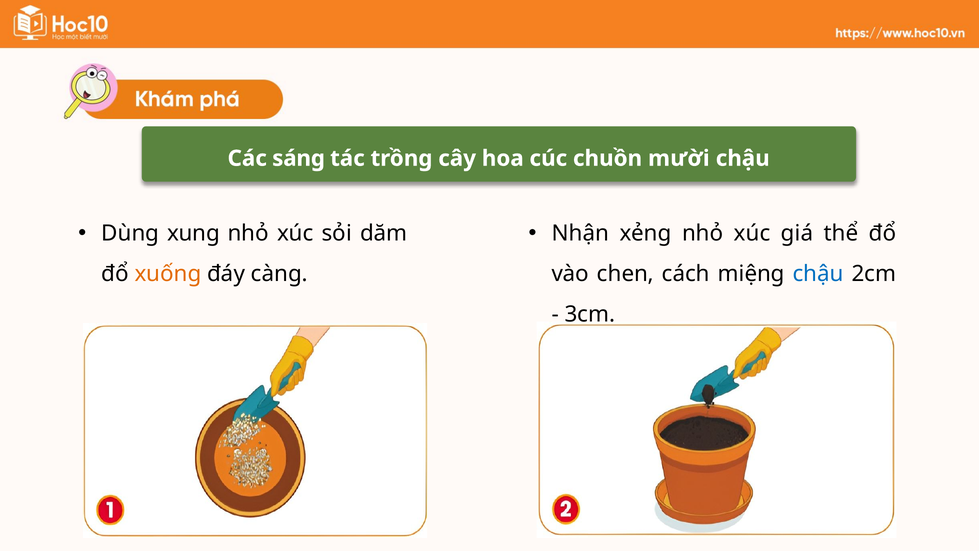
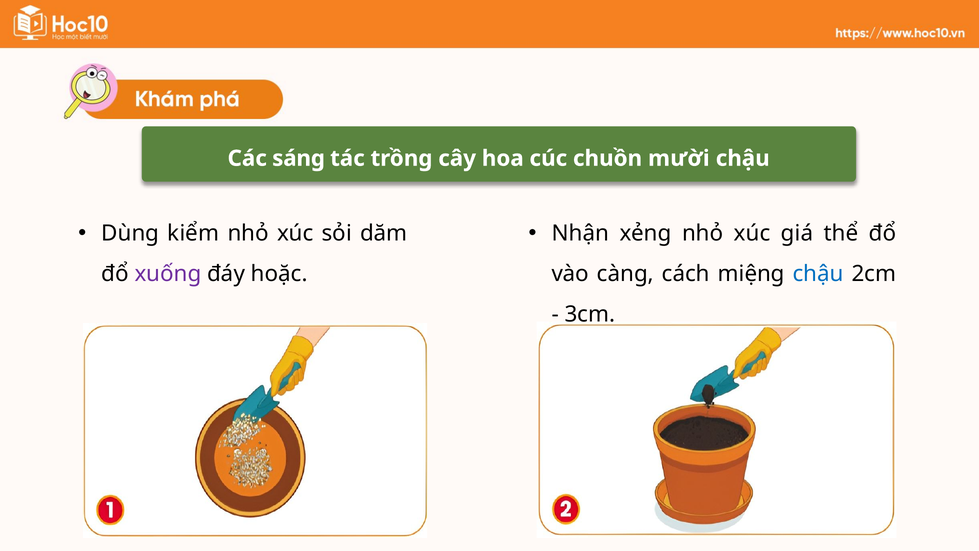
xung: xung -> kiểm
xuống colour: orange -> purple
càng: càng -> hoặc
chen: chen -> càng
